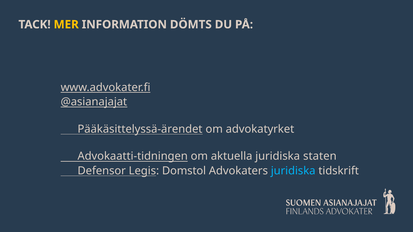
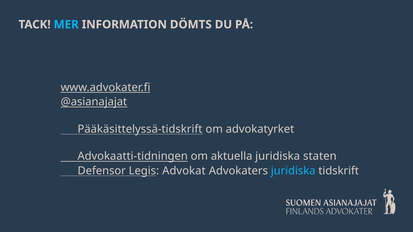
MER colour: yellow -> light blue
Pääkäsittelyssä-ärendet: Pääkäsittelyssä-ärendet -> Pääkäsittelyssä-tidskrift
Domstol: Domstol -> Advokat
